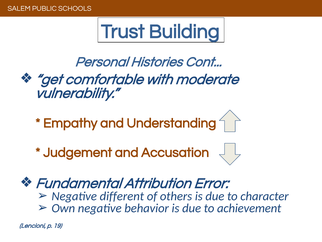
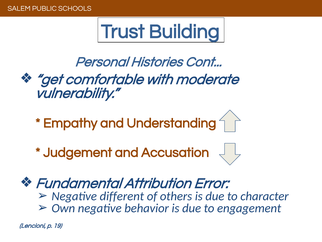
achievement: achievement -> engagement
